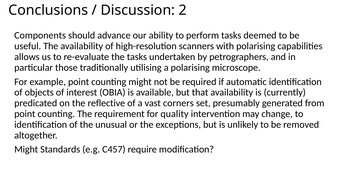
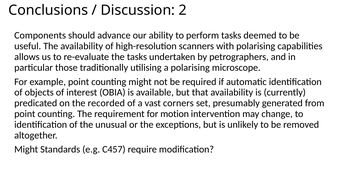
reflective: reflective -> recorded
quality: quality -> motion
